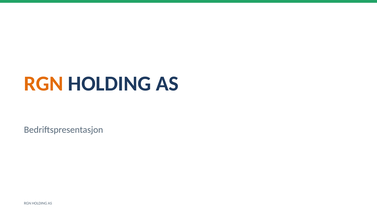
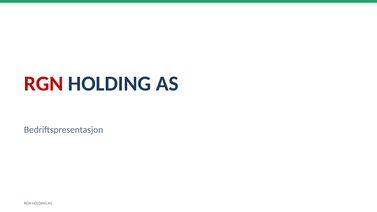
RGN at (44, 84) colour: orange -> red
